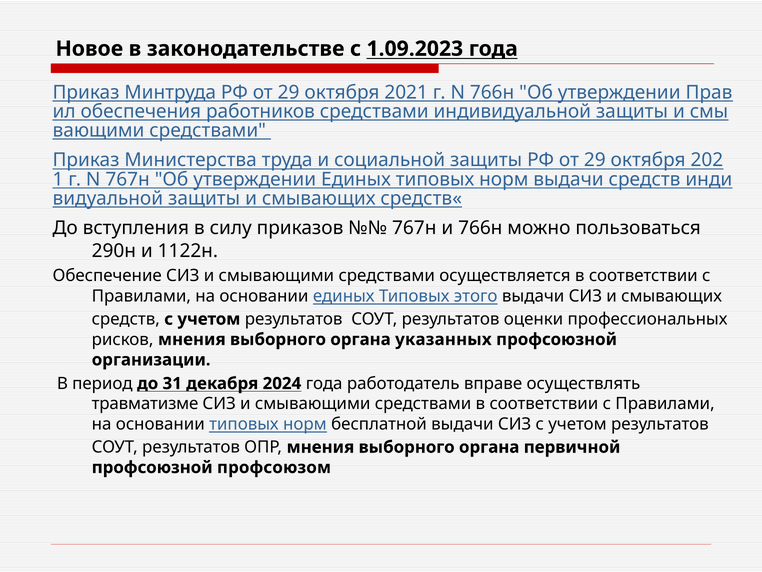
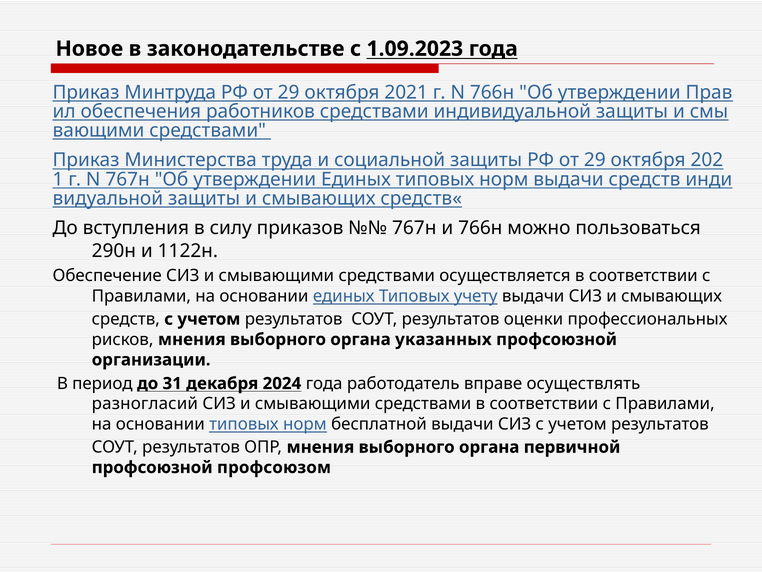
этого: этого -> учету
травматизме: травматизме -> разногласий
